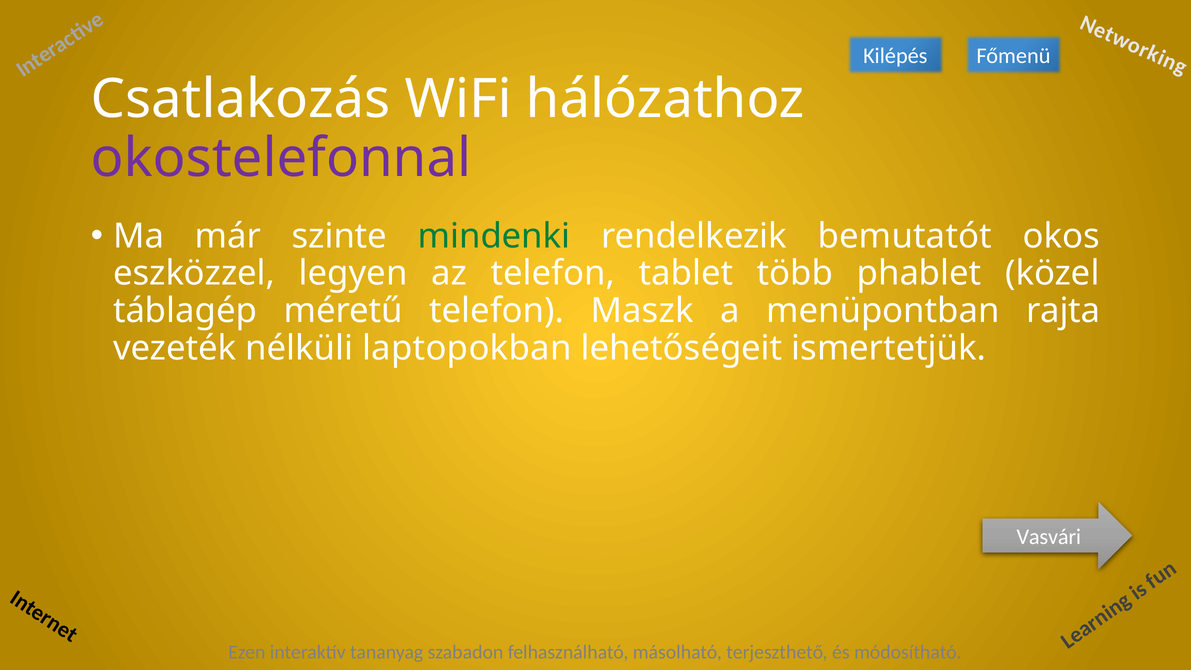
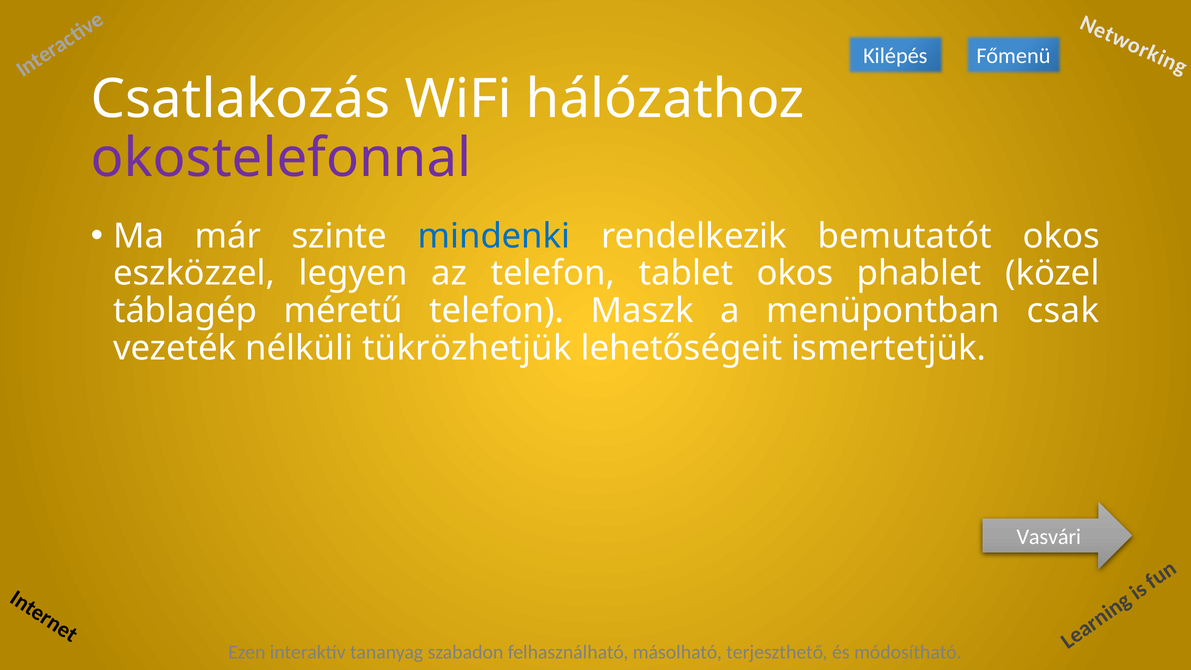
mindenki colour: green -> blue
tablet több: több -> okos
rajta: rajta -> csak
laptopokban: laptopokban -> tükrözhetjük
